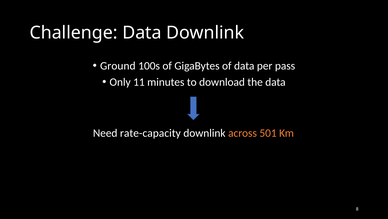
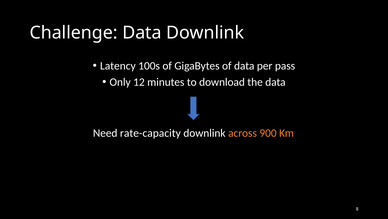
Ground: Ground -> Latency
11: 11 -> 12
501: 501 -> 900
